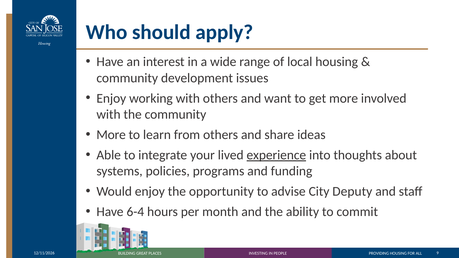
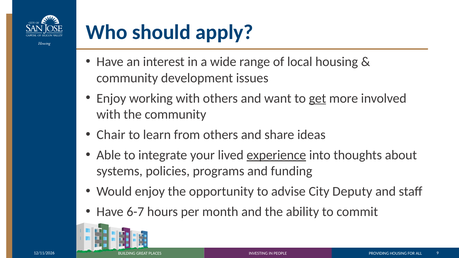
get underline: none -> present
More at (111, 135): More -> Chair
6-4: 6-4 -> 6-7
